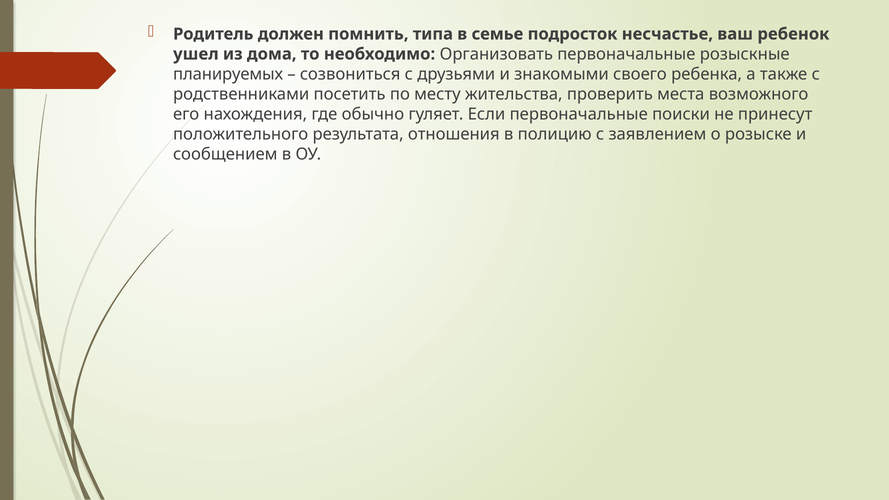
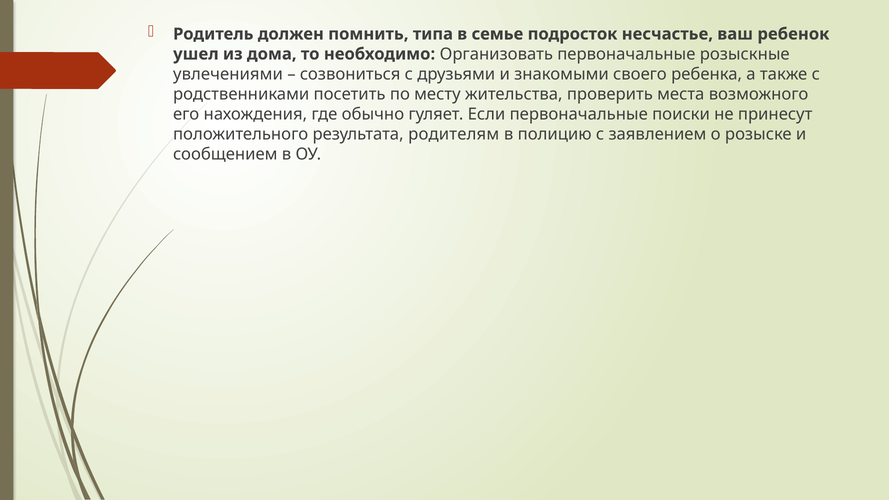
планируемых: планируемых -> увлечениями
отношения: отношения -> родителям
